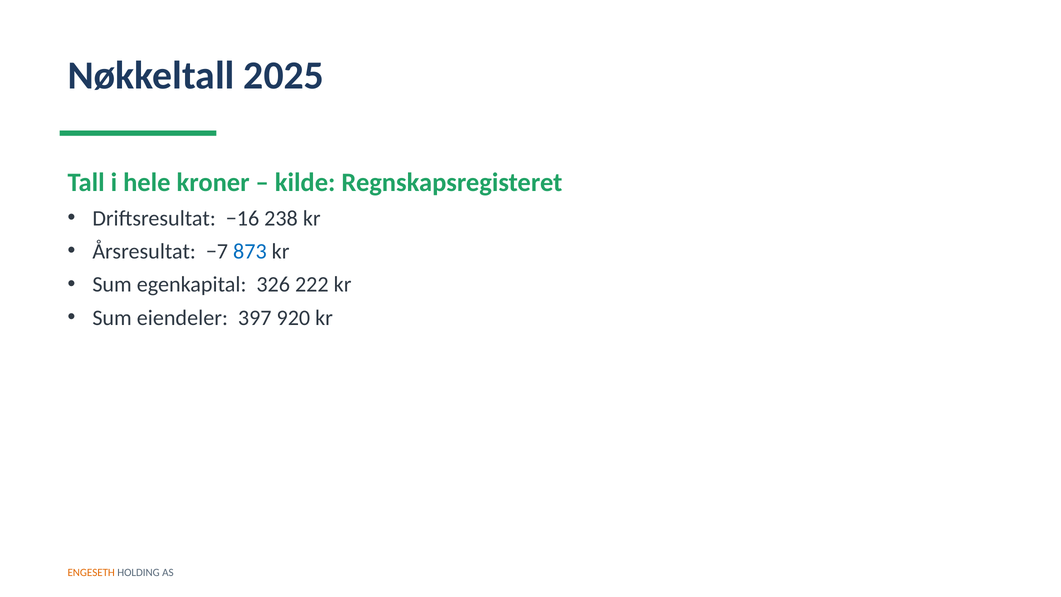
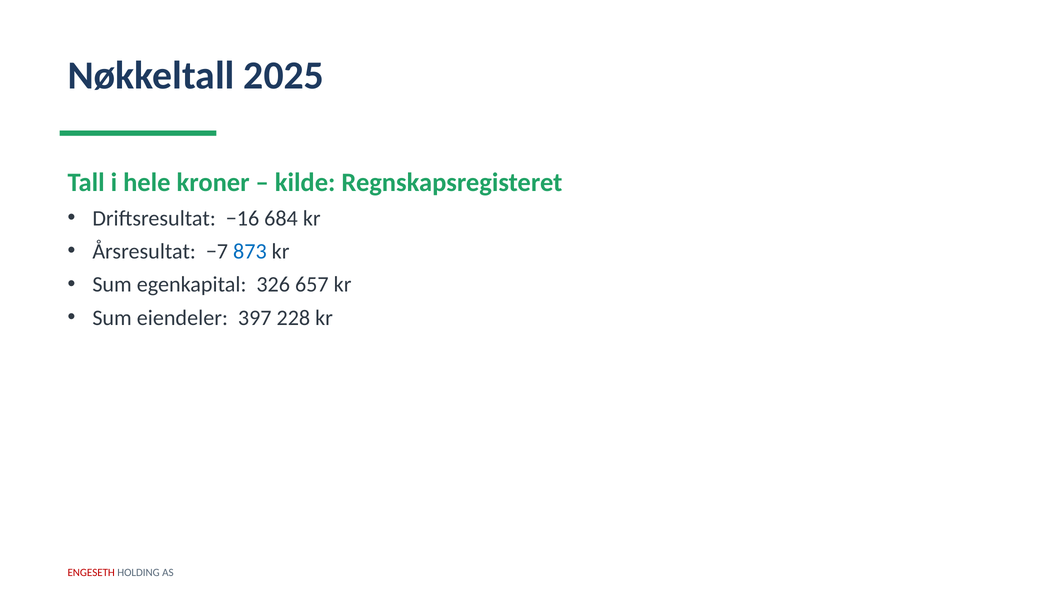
238: 238 -> 684
222: 222 -> 657
920: 920 -> 228
ENGESETH colour: orange -> red
